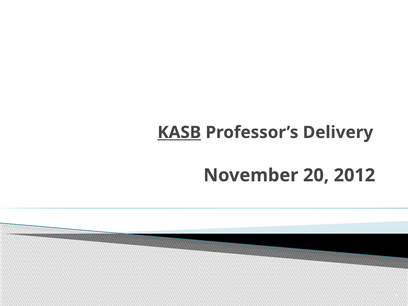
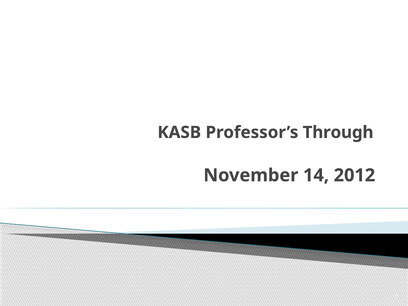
KASB underline: present -> none
Delivery: Delivery -> Through
20: 20 -> 14
